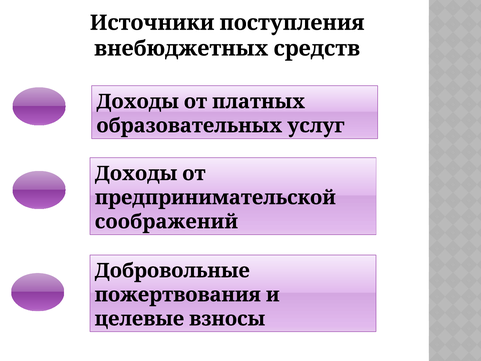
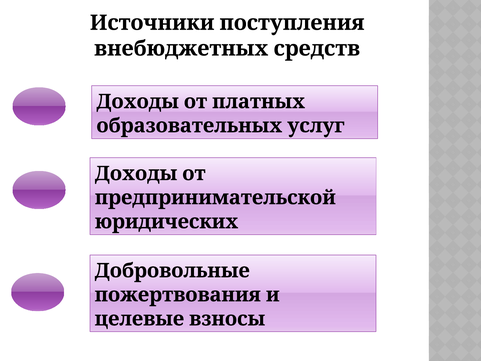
соображений: соображений -> юридических
